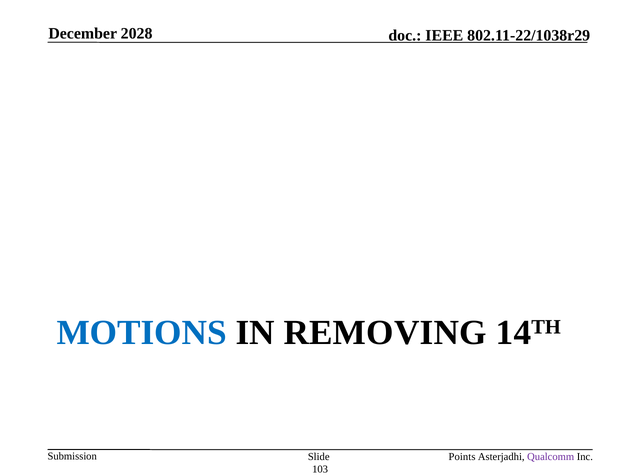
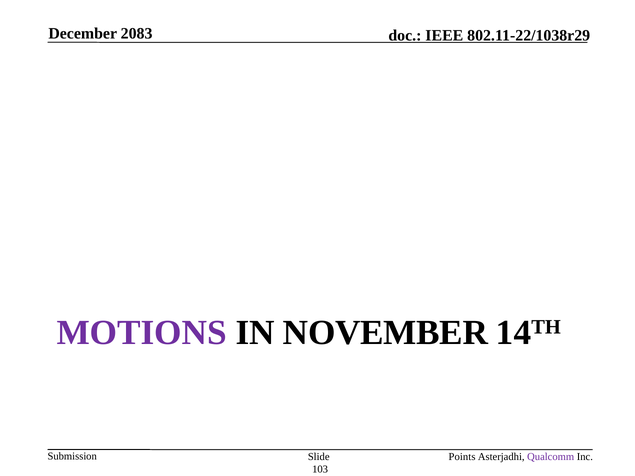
2028: 2028 -> 2083
MOTIONS colour: blue -> purple
REMOVING: REMOVING -> NOVEMBER
